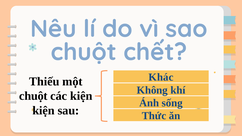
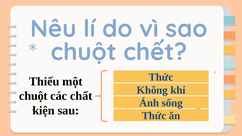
Khác at (161, 77): Khác -> Thức
các kiện: kiện -> chất
